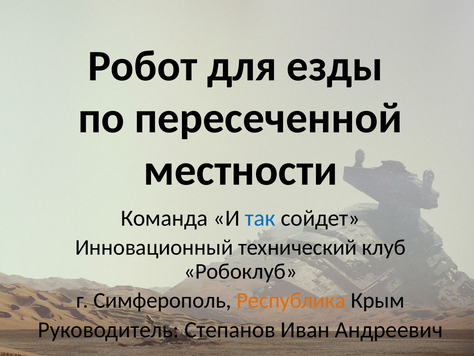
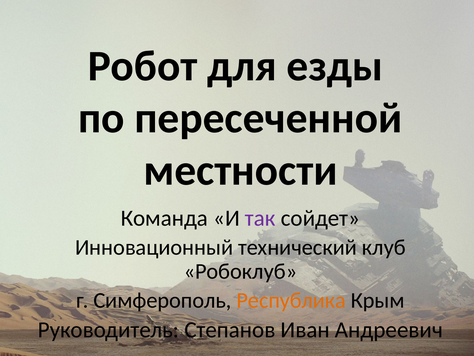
так colour: blue -> purple
